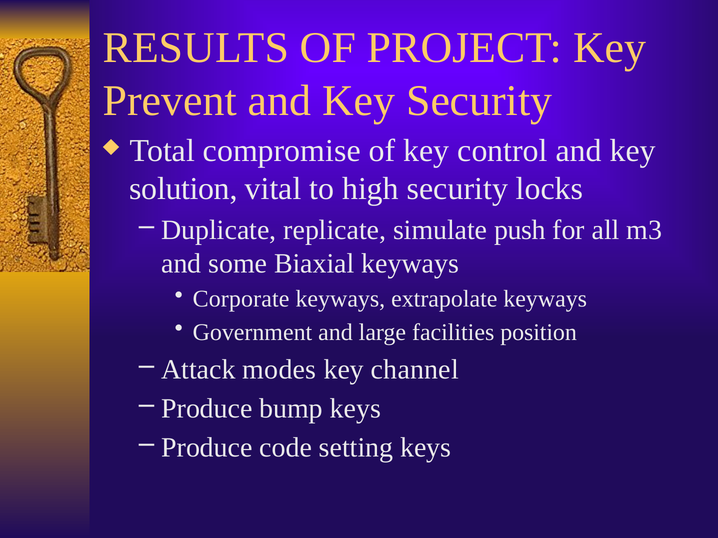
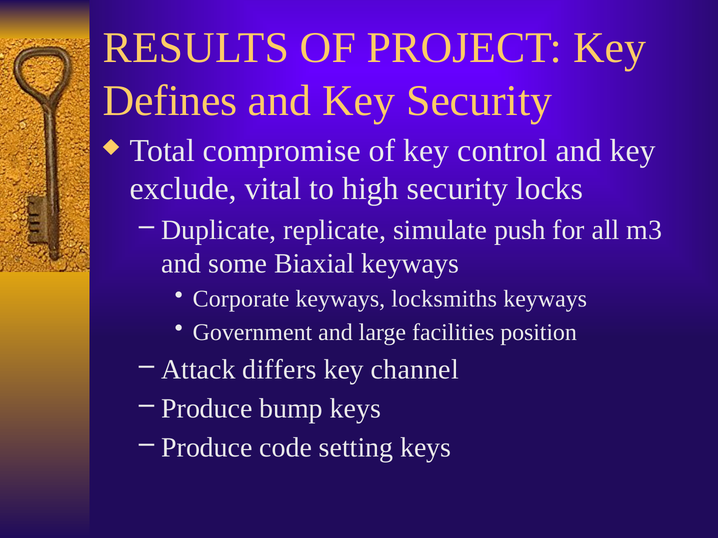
Prevent: Prevent -> Defines
solution: solution -> exclude
extrapolate: extrapolate -> locksmiths
modes: modes -> differs
